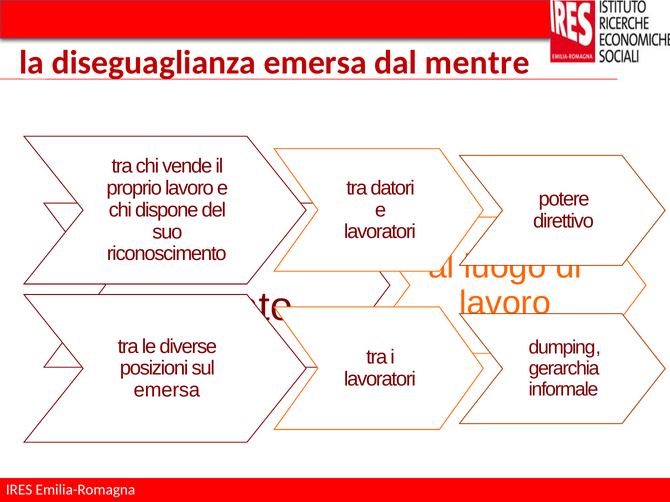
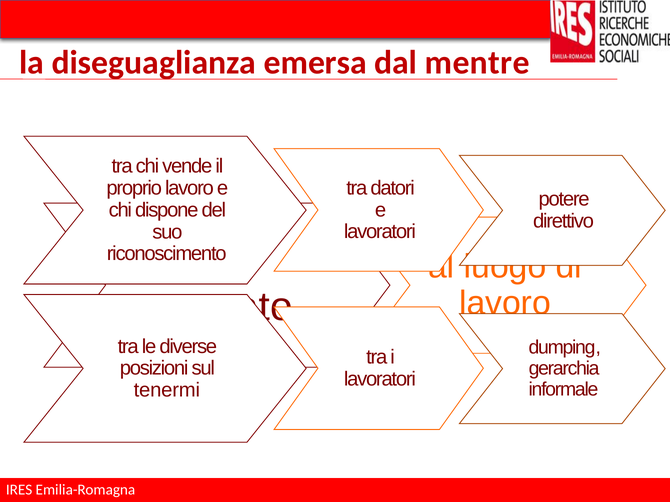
emersa at (167, 390): emersa -> tenermi
